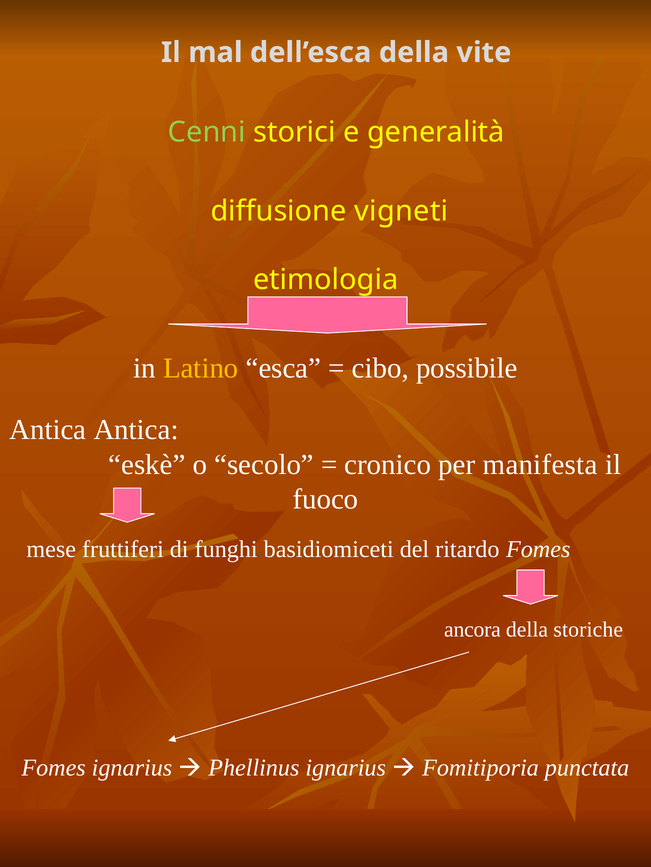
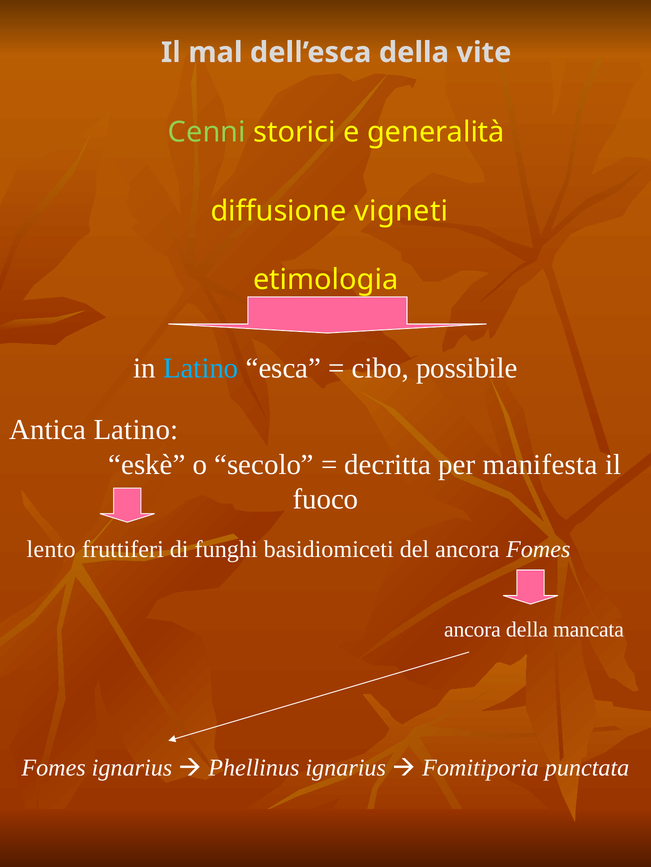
Latino at (201, 369) colour: yellow -> light blue
Antica Antica: Antica -> Latino
cronico: cronico -> decritta
mese: mese -> lento
del ritardo: ritardo -> ancora
storiche: storiche -> mancata
